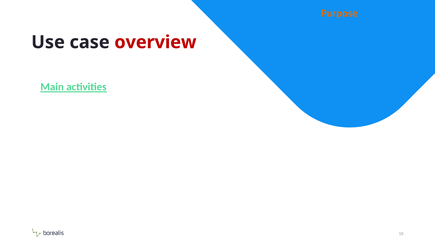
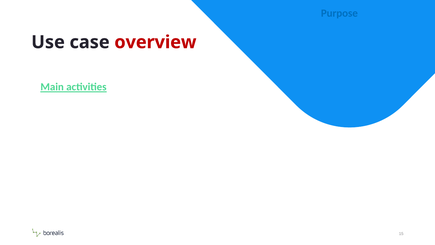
Purpose colour: orange -> blue
